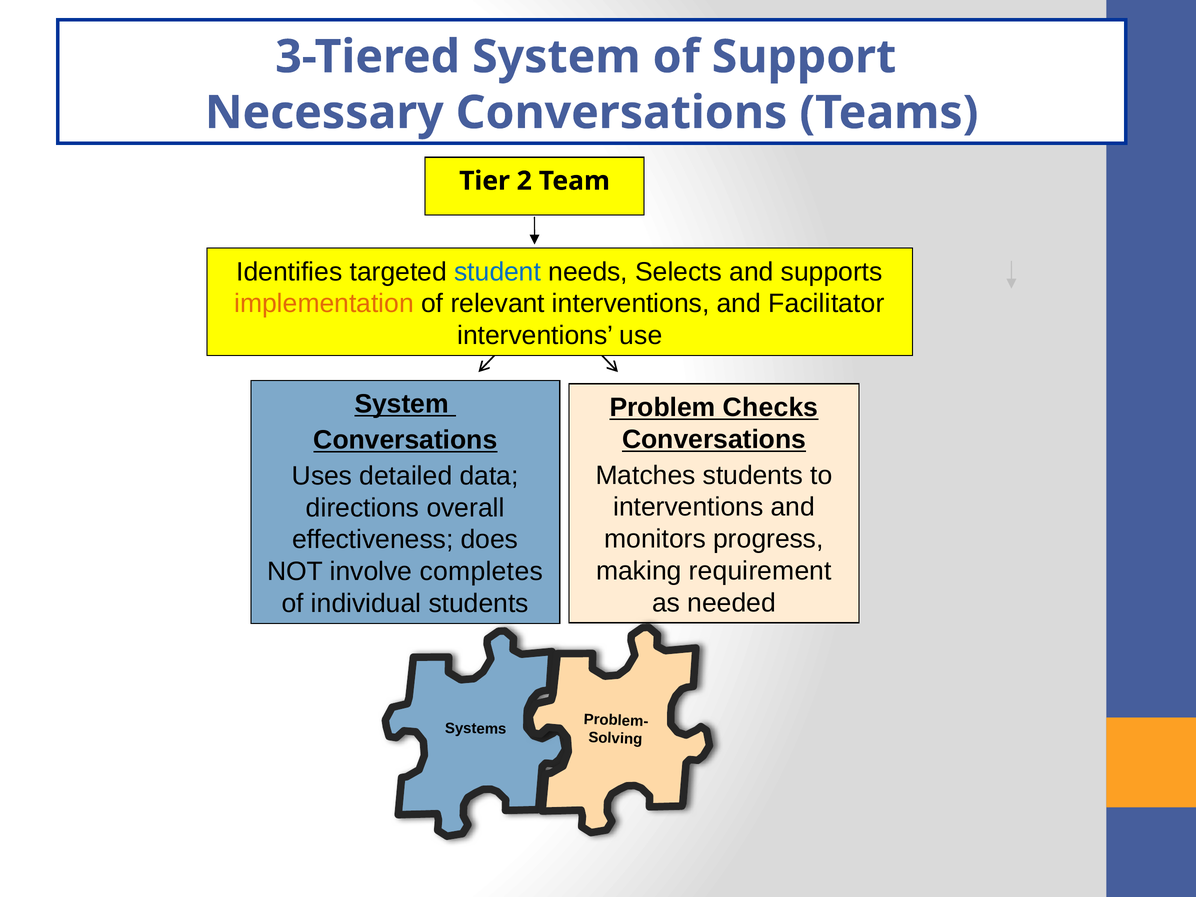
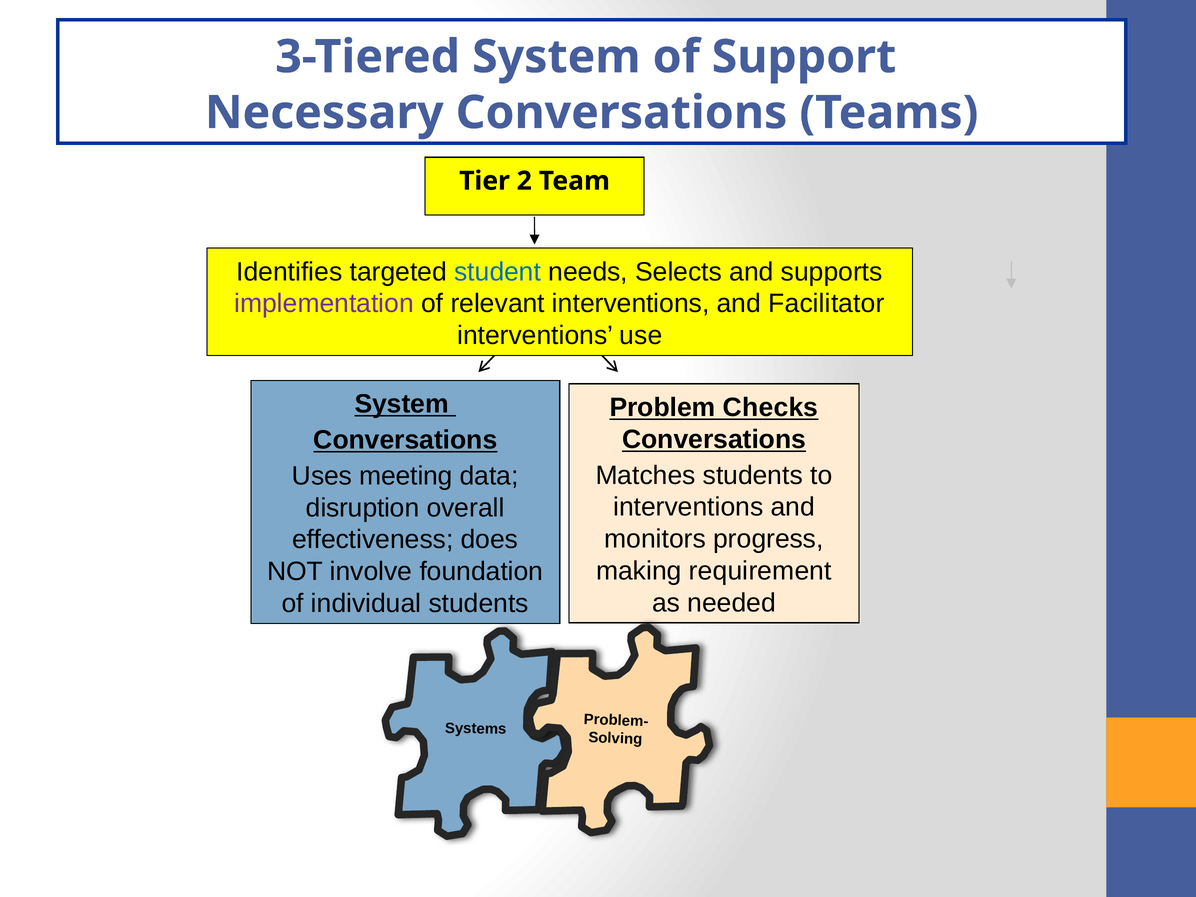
implementation colour: orange -> purple
detailed: detailed -> meeting
directions: directions -> disruption
completes: completes -> foundation
